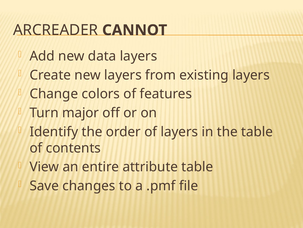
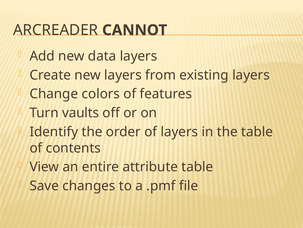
major: major -> vaults
